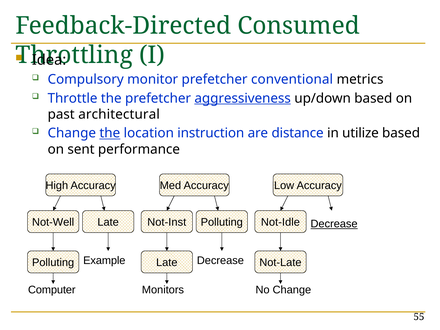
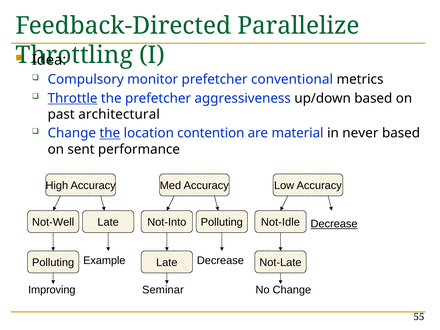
Consumed: Consumed -> Parallelize
Throttle underline: none -> present
aggressiveness underline: present -> none
instruction: instruction -> contention
distance: distance -> material
utilize: utilize -> never
Not-Inst: Not-Inst -> Not-Into
Computer: Computer -> Improving
Monitors: Monitors -> Seminar
